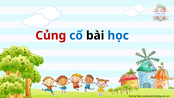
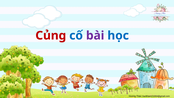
bài colour: black -> purple
